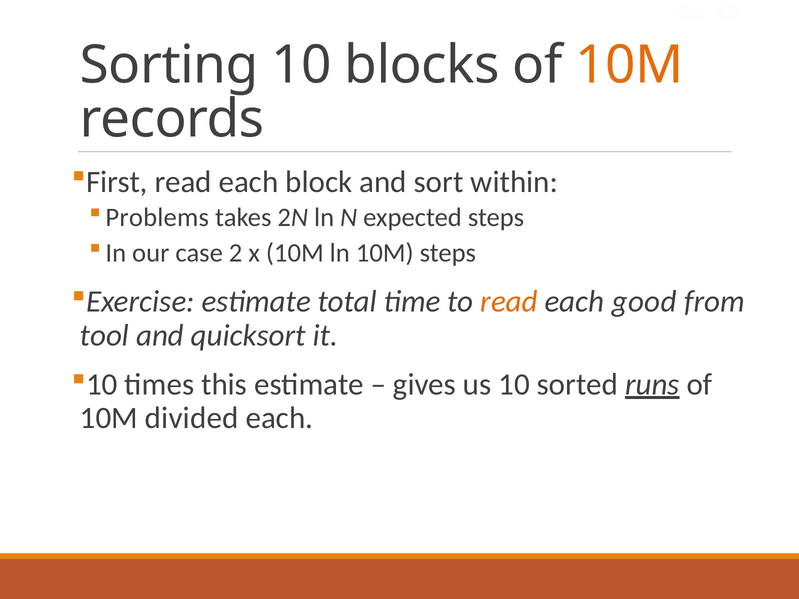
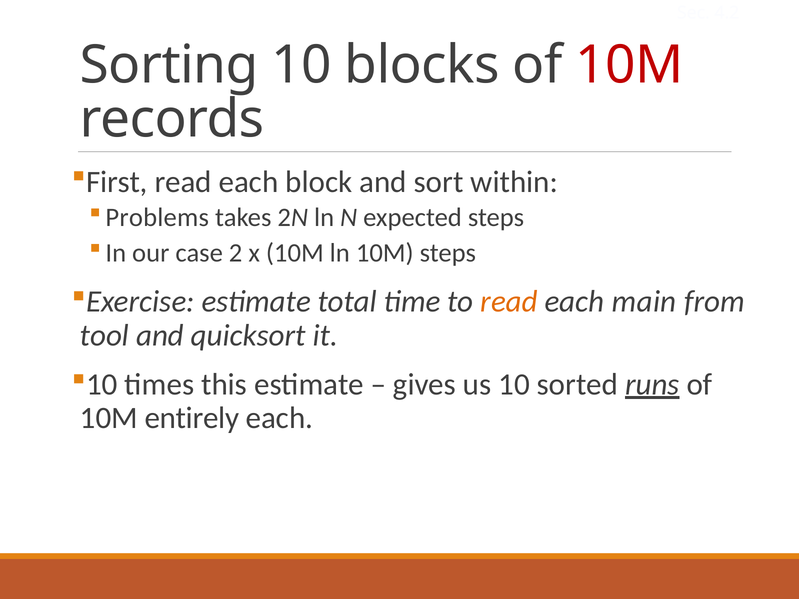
10M at (629, 65) colour: orange -> red
good: good -> main
divided: divided -> entirely
